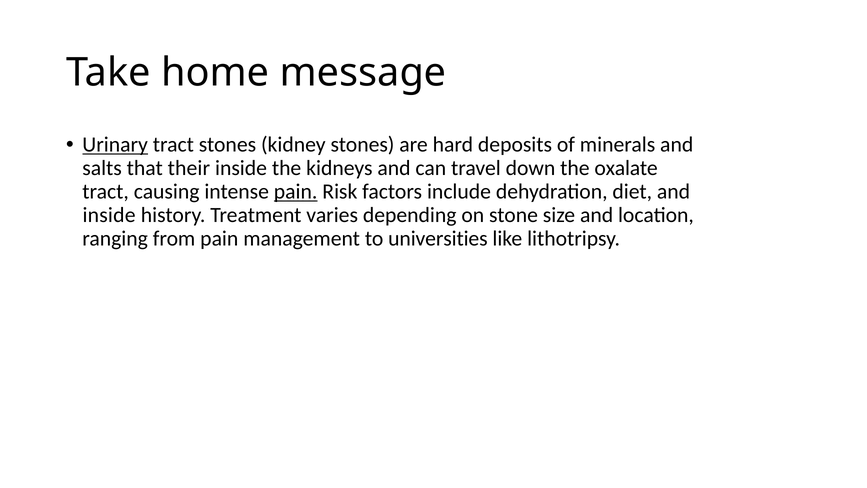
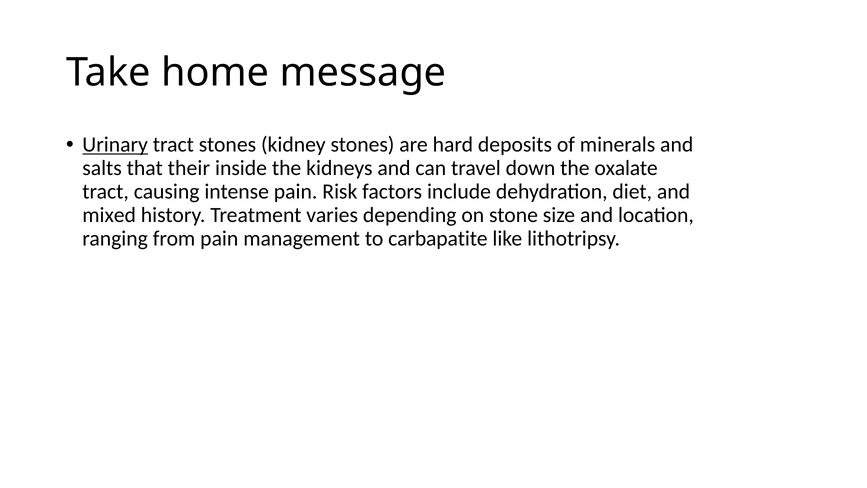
pain at (296, 191) underline: present -> none
inside at (109, 215): inside -> mixed
universities: universities -> carbapatite
